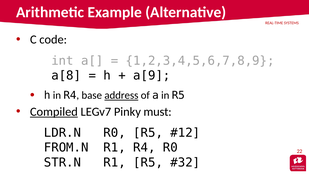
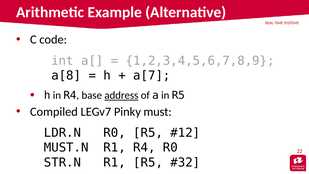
a[9: a[9 -> a[7
Compiled underline: present -> none
FROM.N: FROM.N -> MUST.N
